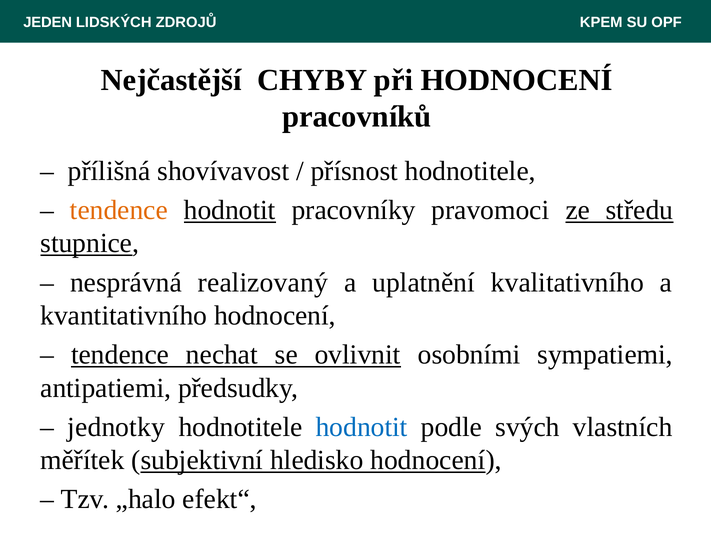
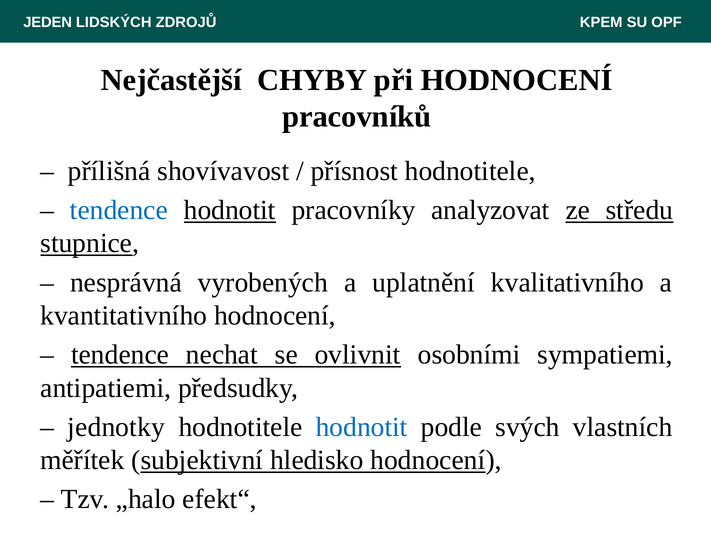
tendence at (119, 210) colour: orange -> blue
pravomoci: pravomoci -> analyzovat
realizovaný: realizovaný -> vyrobených
